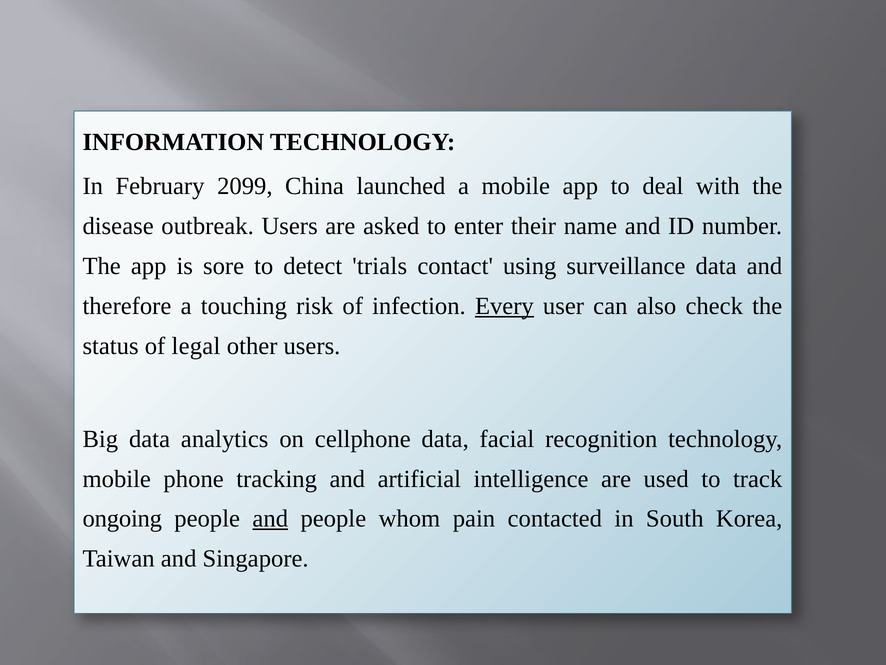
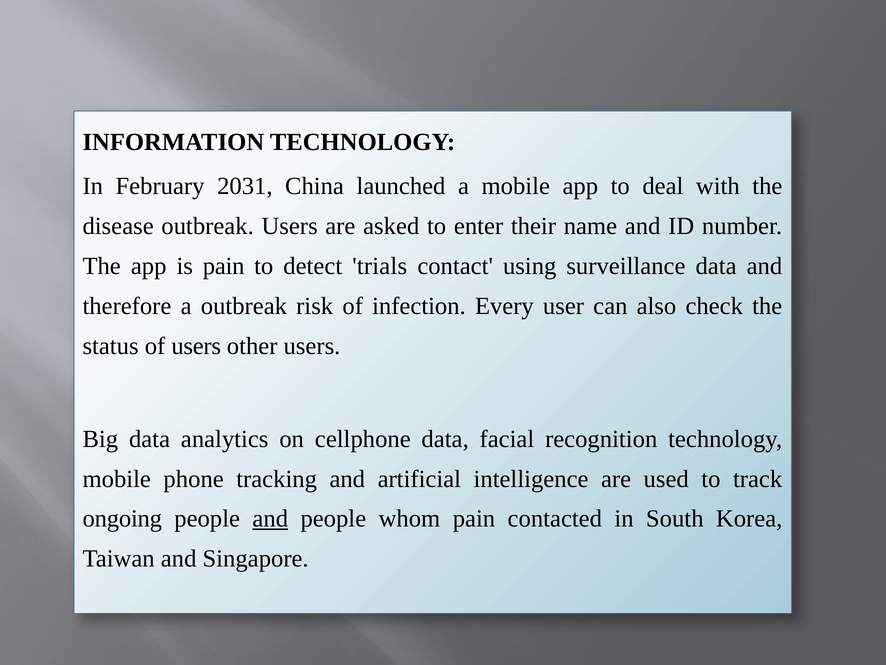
2099: 2099 -> 2031
is sore: sore -> pain
a touching: touching -> outbreak
Every underline: present -> none
of legal: legal -> users
